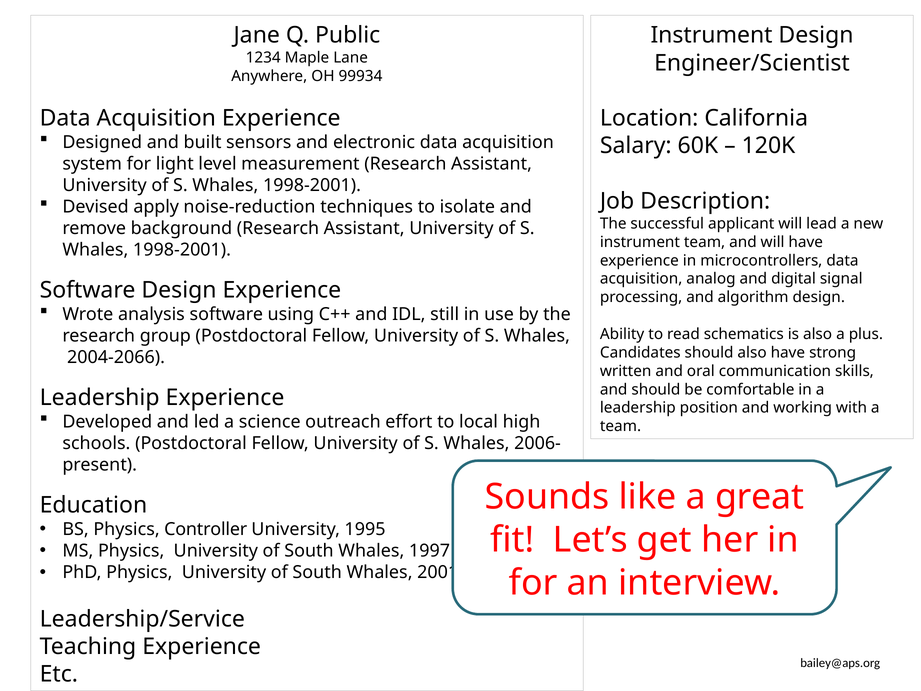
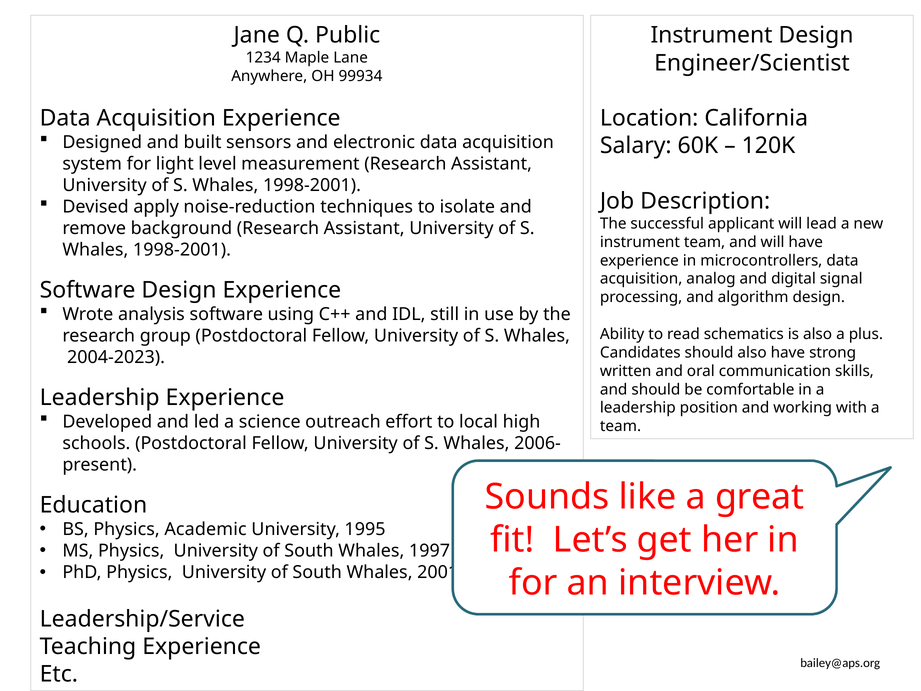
2004-2066: 2004-2066 -> 2004-2023
Controller: Controller -> Academic
